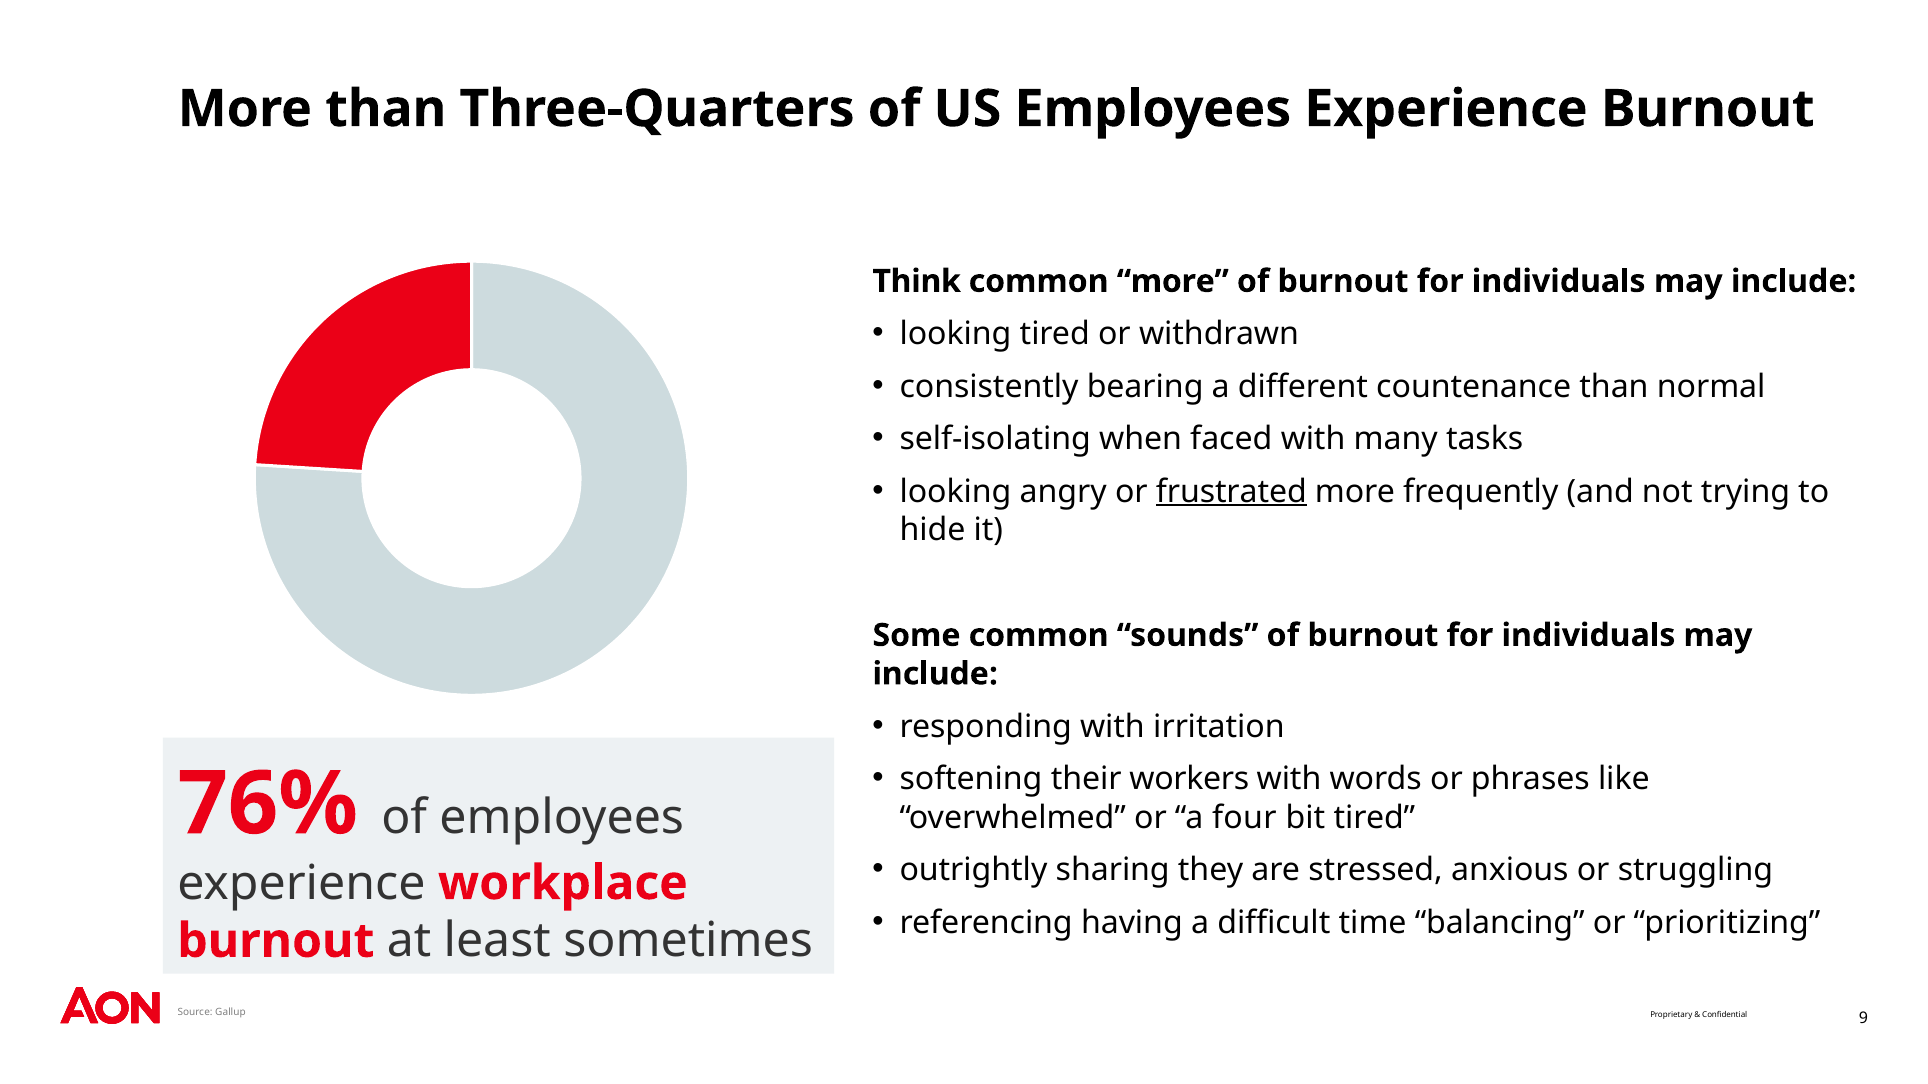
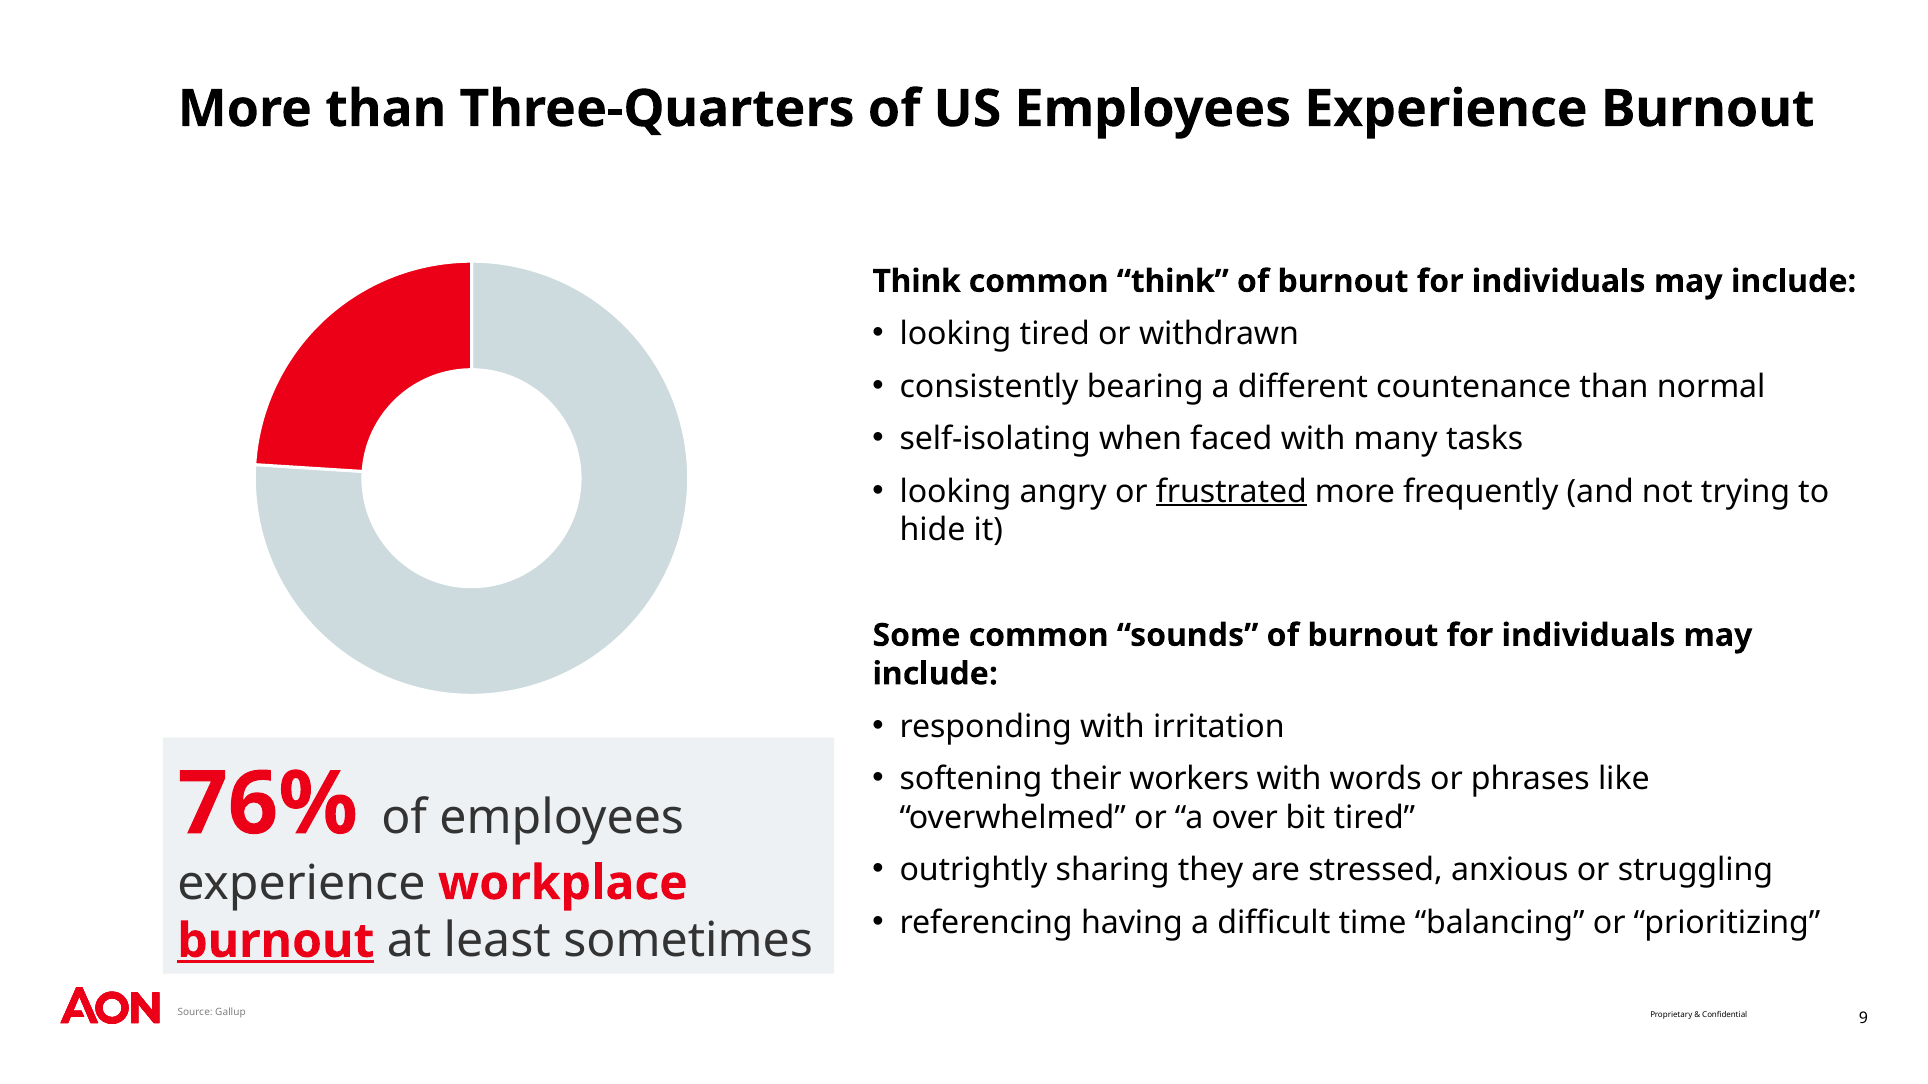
common more: more -> think
four: four -> over
burnout at (276, 941) underline: none -> present
